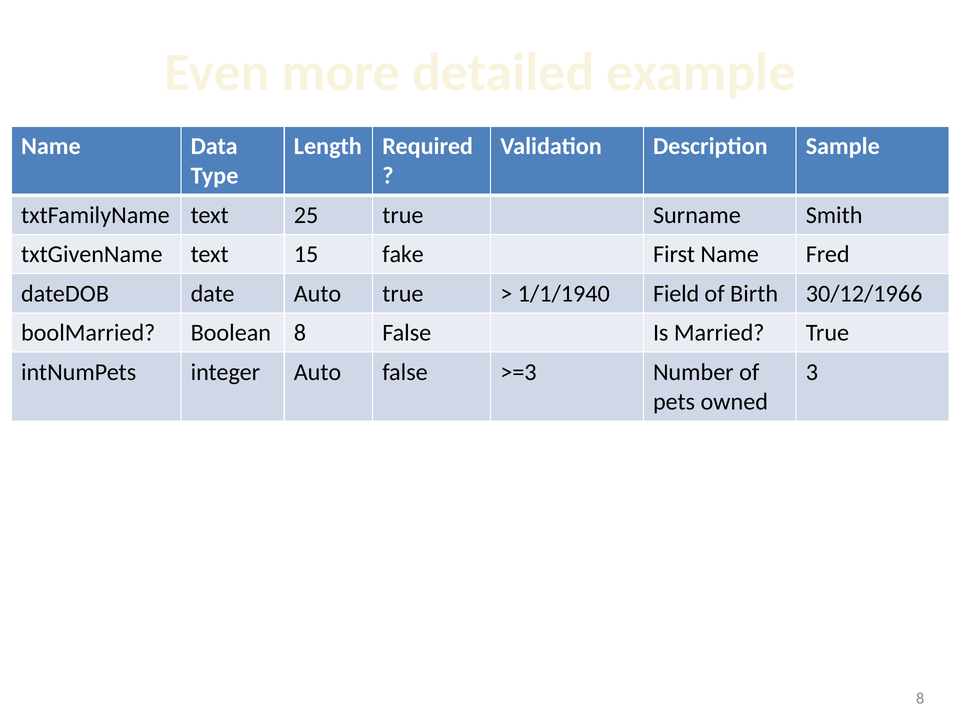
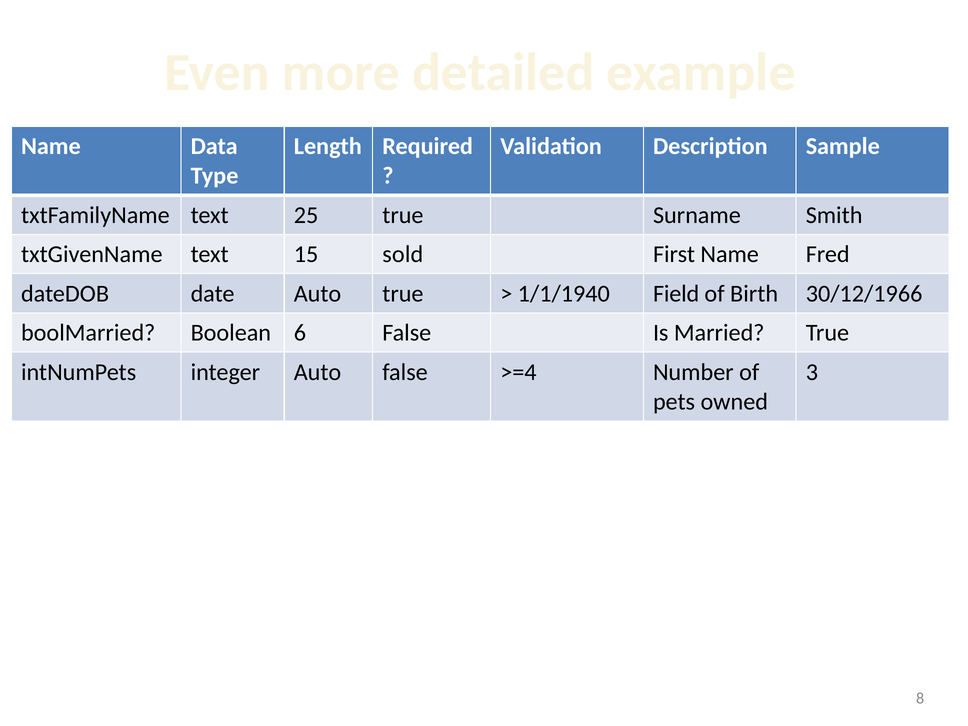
fake: fake -> sold
Boolean 8: 8 -> 6
>=3: >=3 -> >=4
